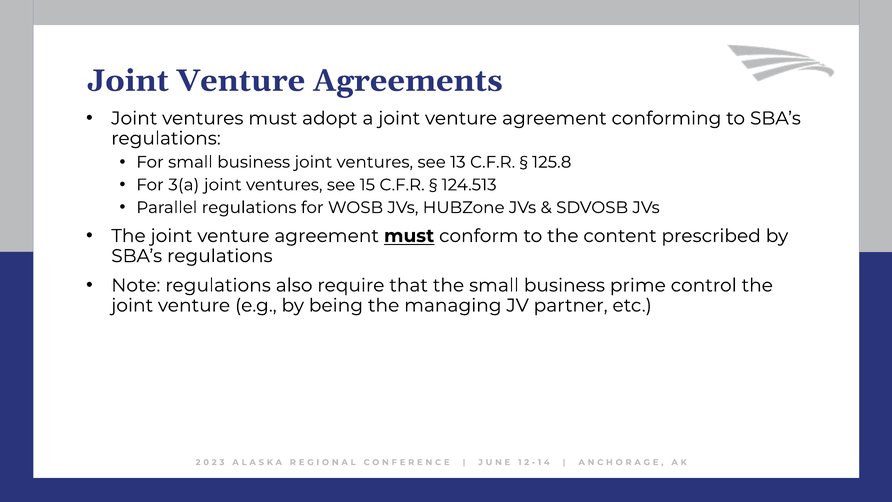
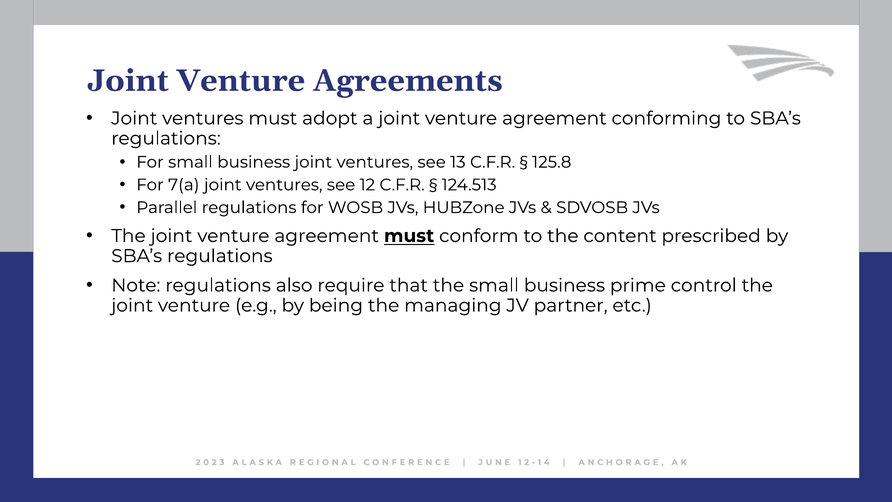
3(a: 3(a -> 7(a
15: 15 -> 12
